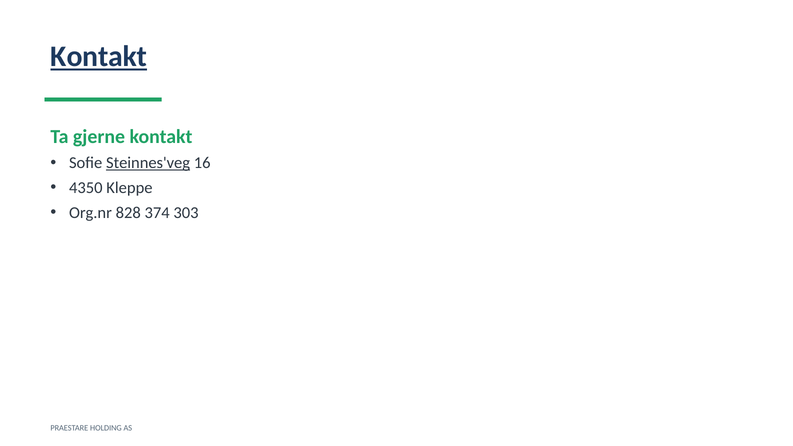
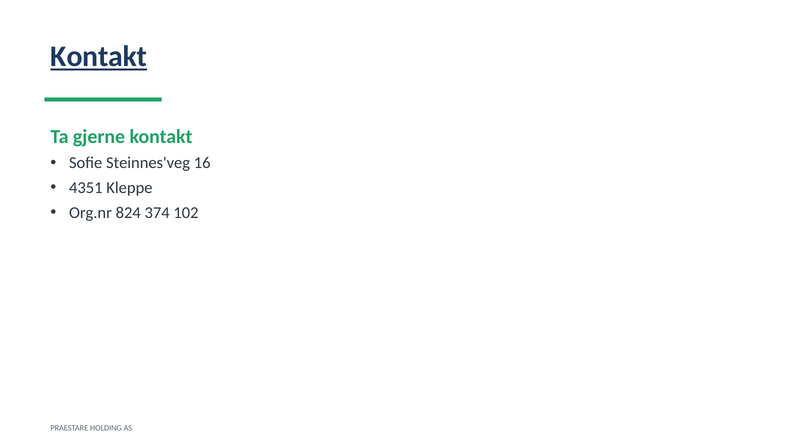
Steinnes'veg underline: present -> none
4350: 4350 -> 4351
828: 828 -> 824
303: 303 -> 102
